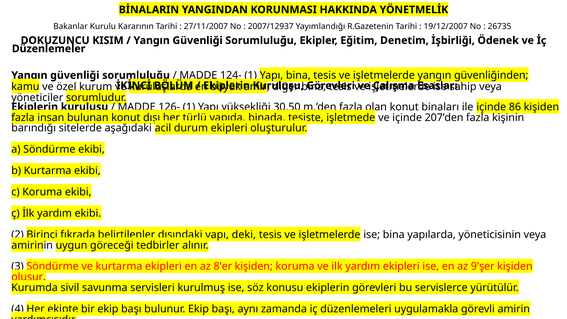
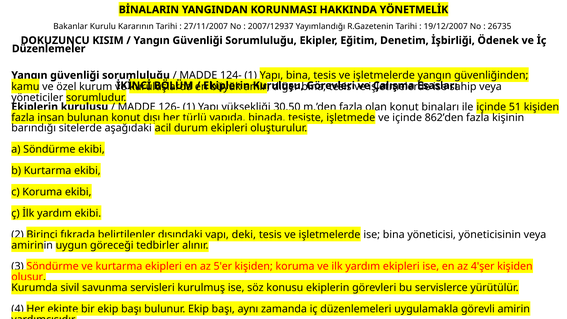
86: 86 -> 51
207’den: 207’den -> 862’den
yapılarda: yapılarda -> yöneticisi
8'er: 8'er -> 5'er
9'şer: 9'şer -> 4'şer
